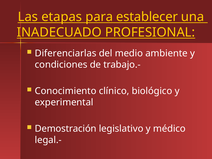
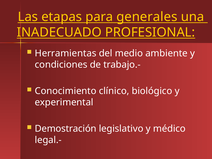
establecer: establecer -> generales
Diferenciarlas: Diferenciarlas -> Herramientas
